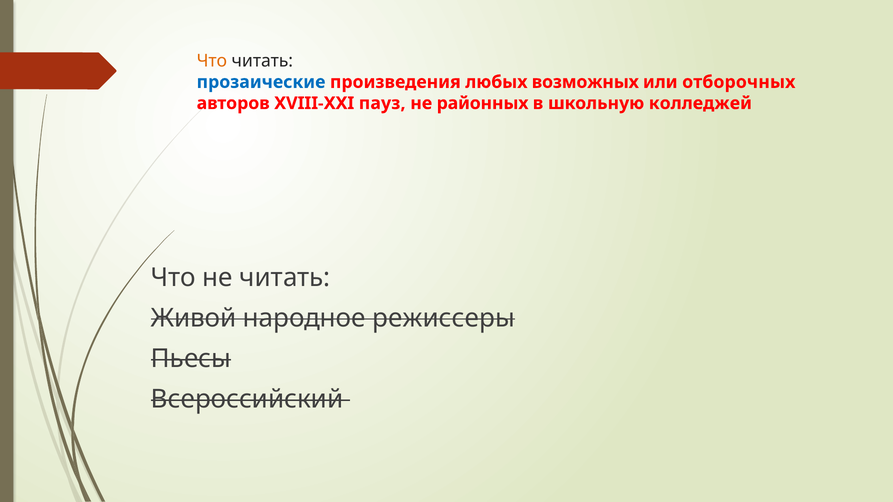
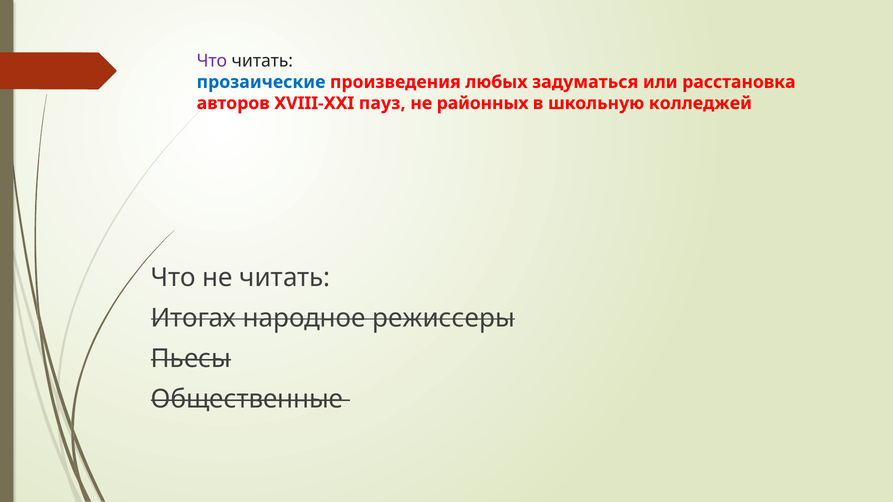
Что at (212, 61) colour: orange -> purple
возможных: возможных -> задуматься
отборочных: отборочных -> расстановка
Живой: Живой -> Итогах
Всероссийский: Всероссийский -> Общественные
